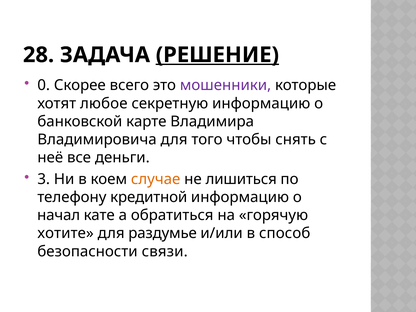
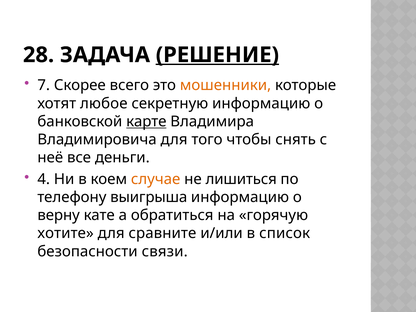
0: 0 -> 7
мошенники colour: purple -> orange
карте underline: none -> present
3: 3 -> 4
кредитной: кредитной -> выигрыша
начал: начал -> верну
раздумье: раздумье -> сравните
способ: способ -> список
